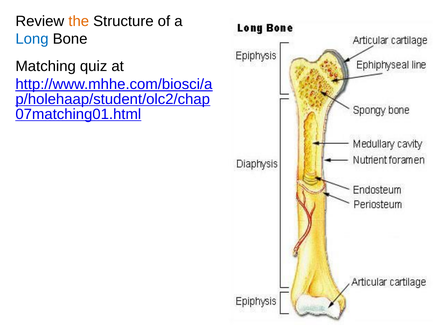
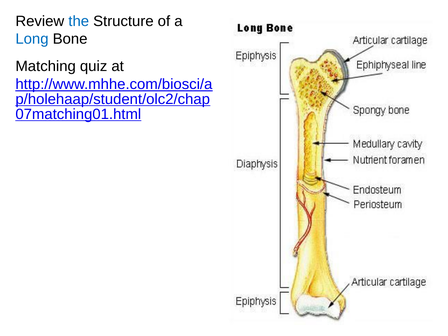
the colour: orange -> blue
